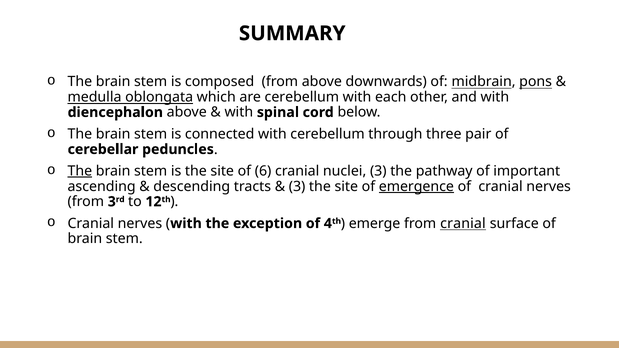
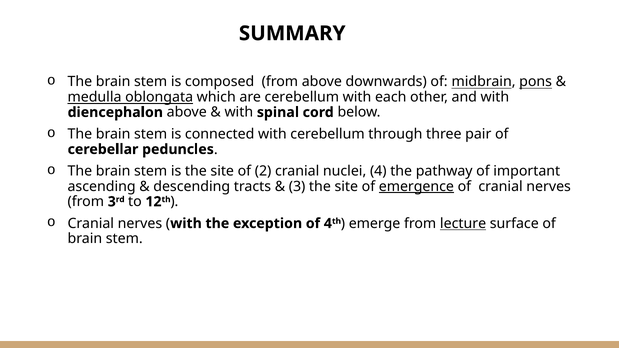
The at (80, 171) underline: present -> none
6: 6 -> 2
nuclei 3: 3 -> 4
from cranial: cranial -> lecture
